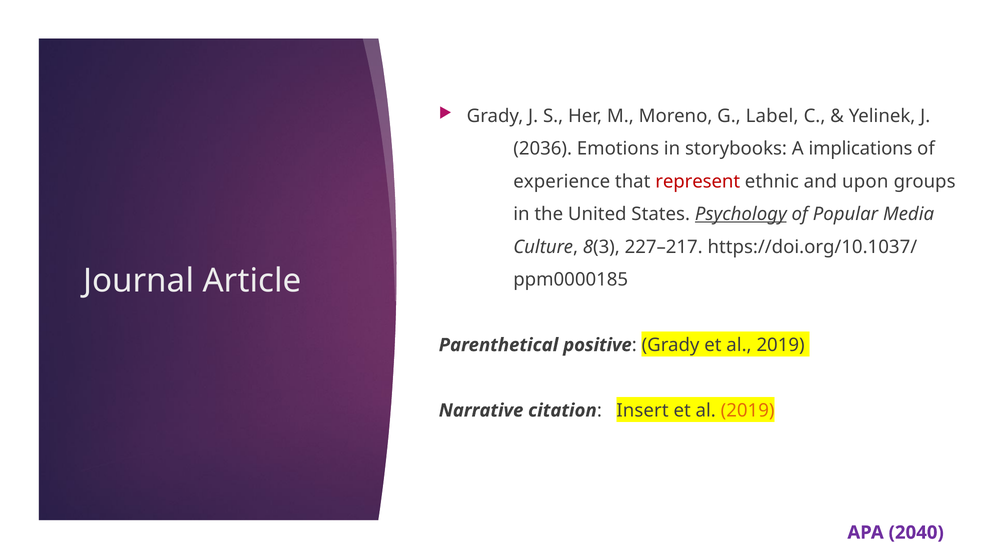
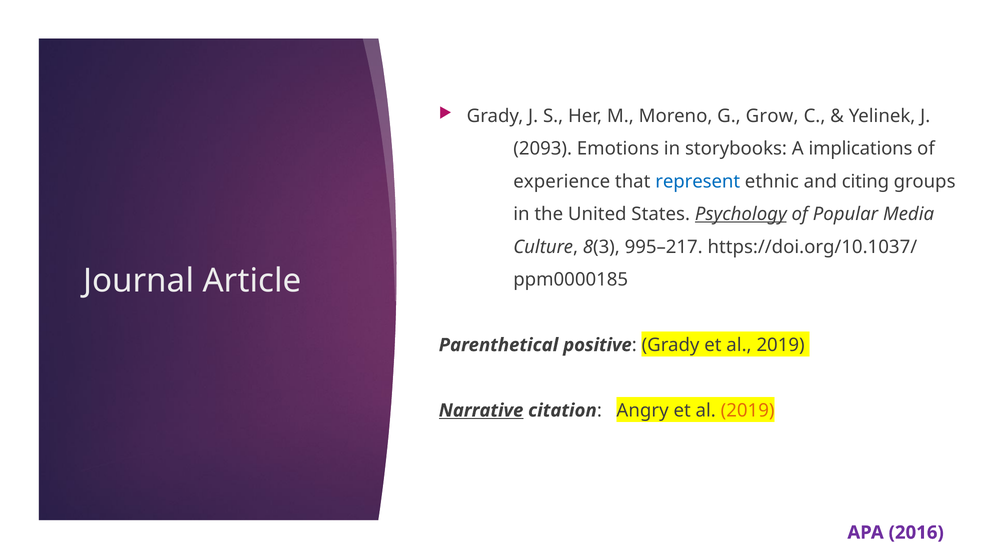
Label: Label -> Grow
2036: 2036 -> 2093
represent colour: red -> blue
upon: upon -> citing
227–217: 227–217 -> 995–217
Narrative underline: none -> present
Insert: Insert -> Angry
2040: 2040 -> 2016
